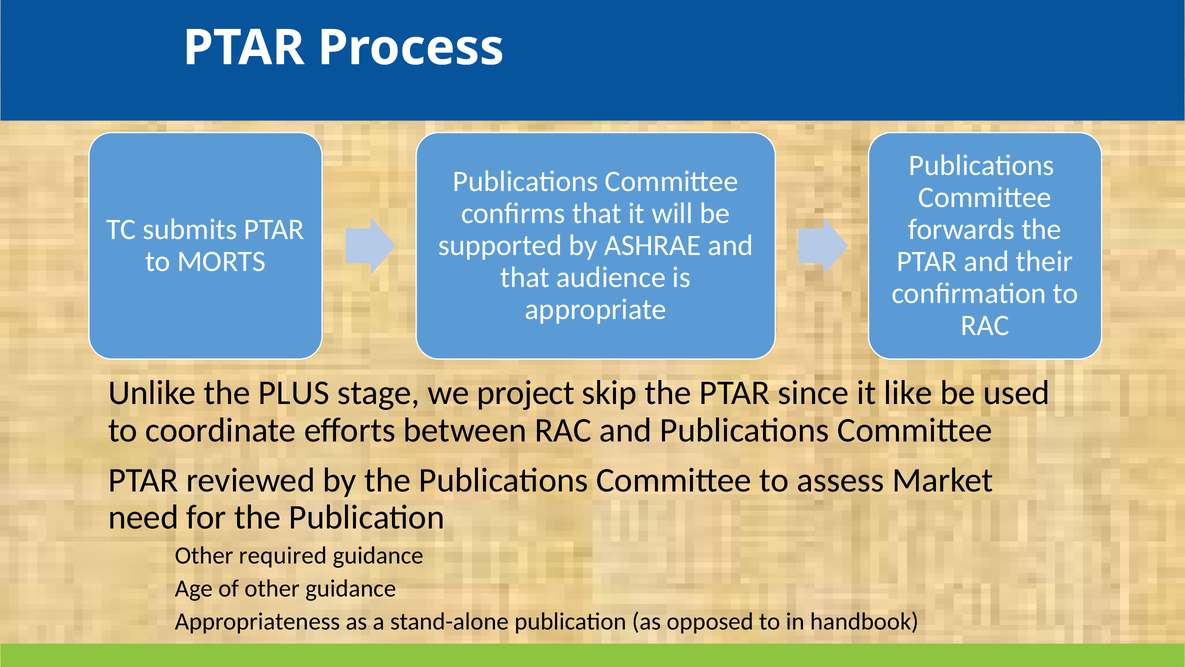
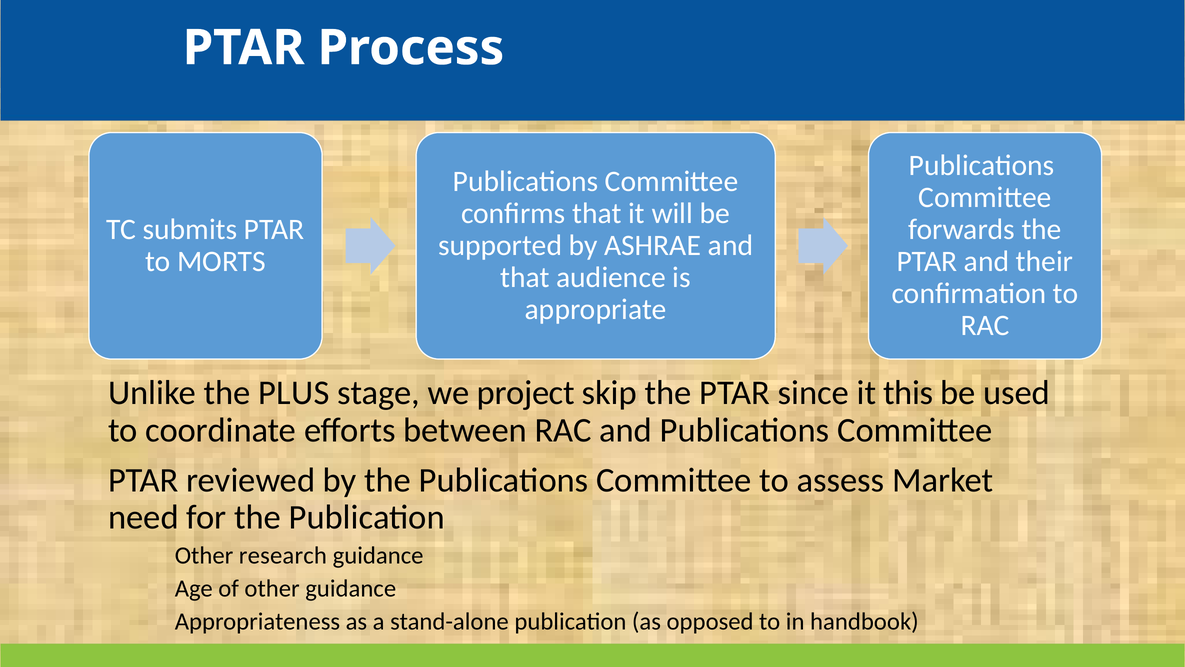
like: like -> this
required: required -> research
